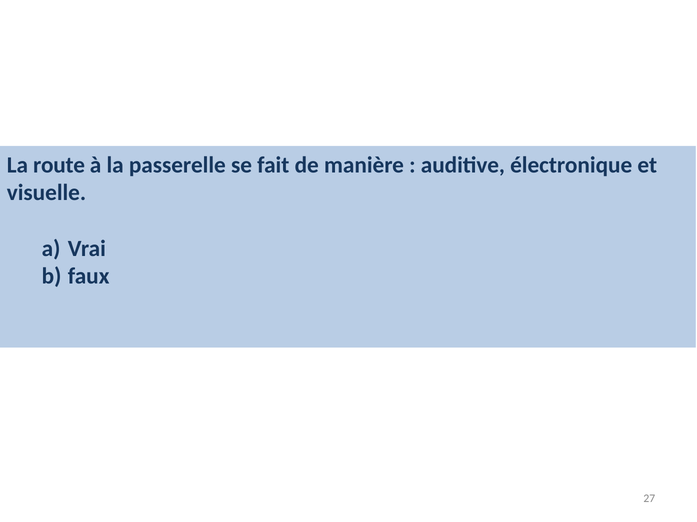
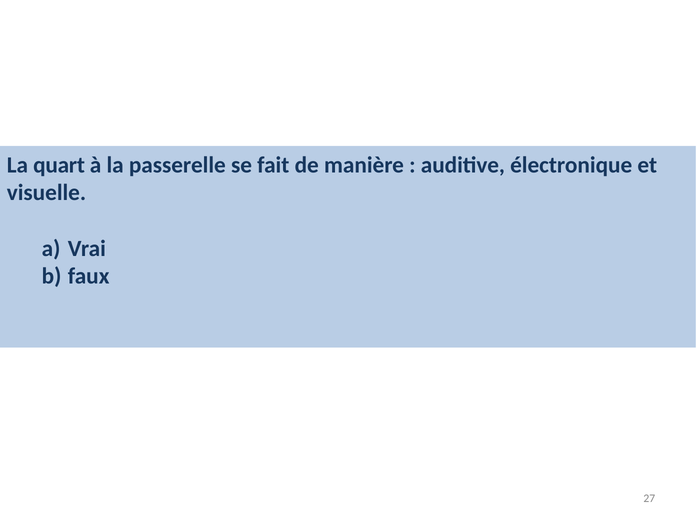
route: route -> quart
